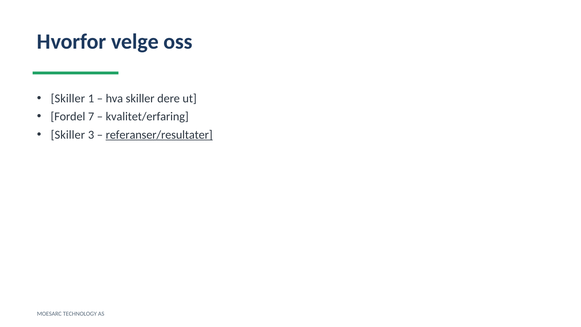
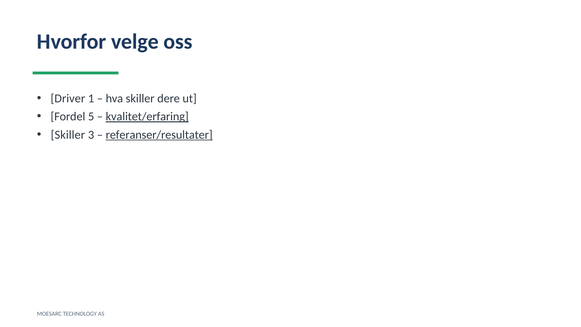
Skiller at (68, 98): Skiller -> Driver
7: 7 -> 5
kvalitet/erfaring underline: none -> present
